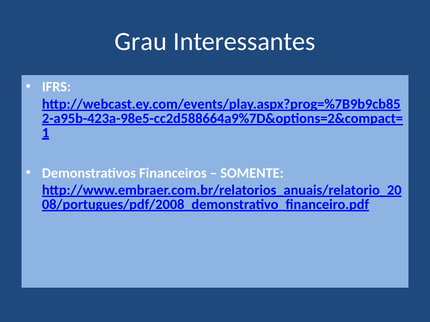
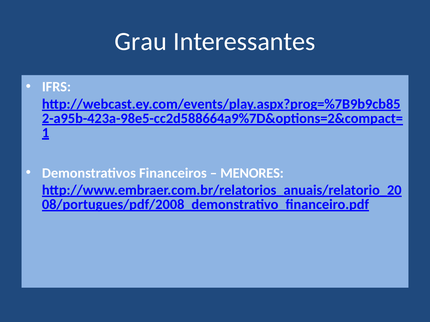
SOMENTE: SOMENTE -> MENORES
